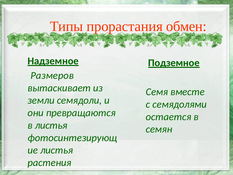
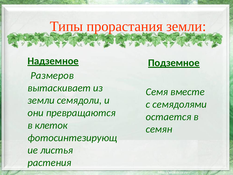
прорастания обмен: обмен -> земли
в листья: листья -> клеток
